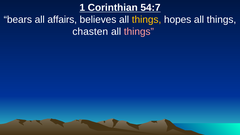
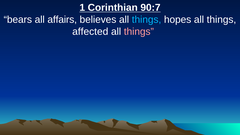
54:7: 54:7 -> 90:7
things at (147, 20) colour: yellow -> light blue
chasten: chasten -> affected
